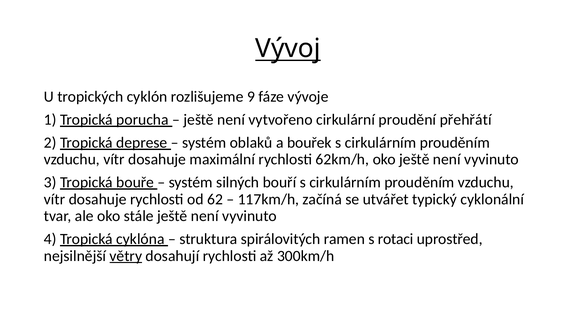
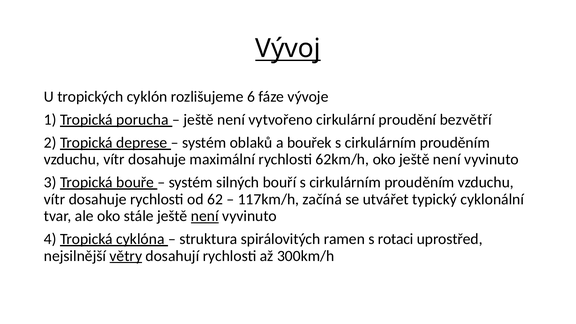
9: 9 -> 6
přehřátí: přehřátí -> bezvětří
není at (205, 216) underline: none -> present
